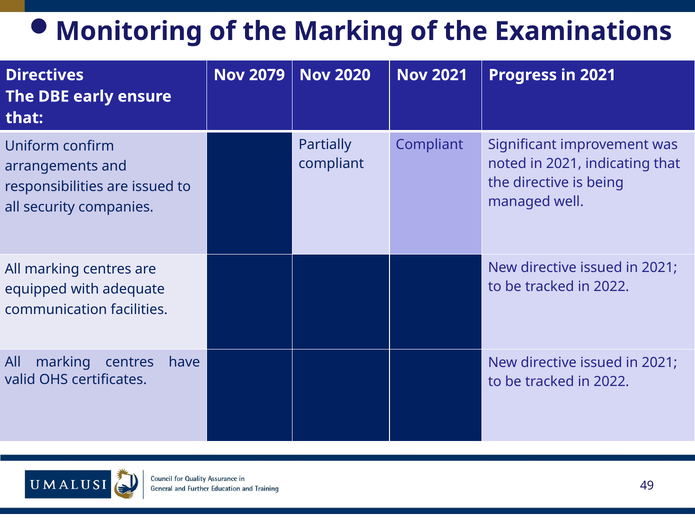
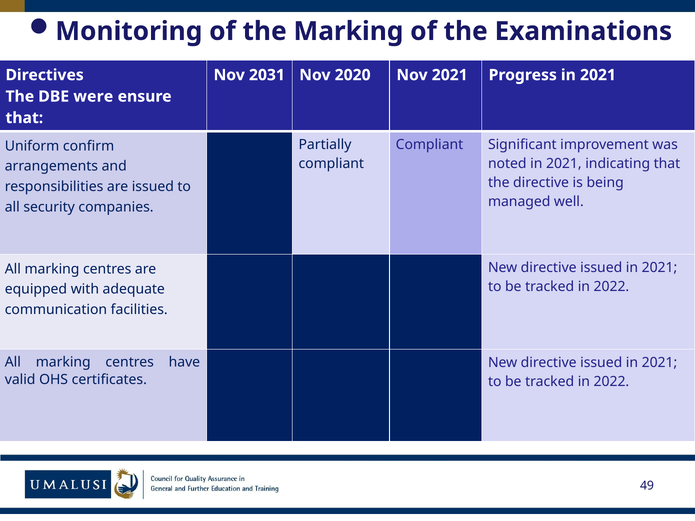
2079: 2079 -> 2031
early: early -> were
